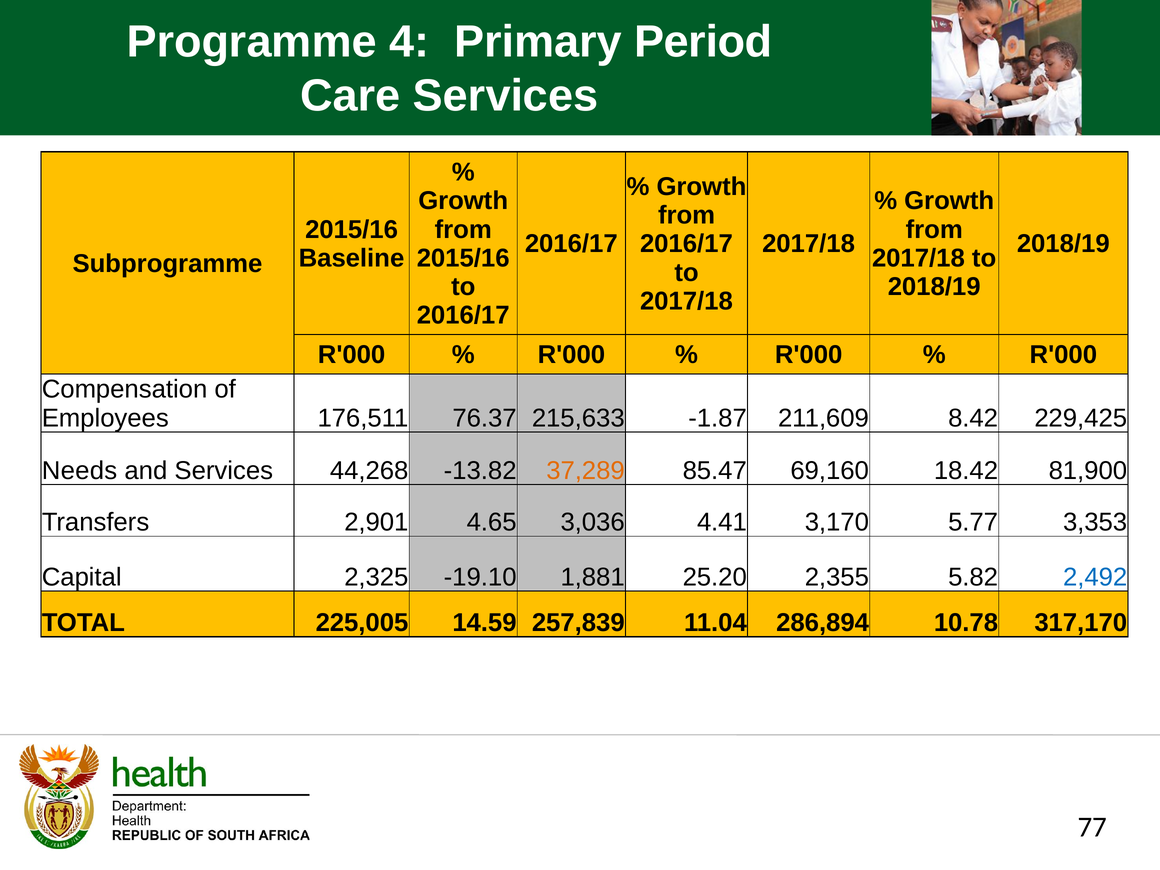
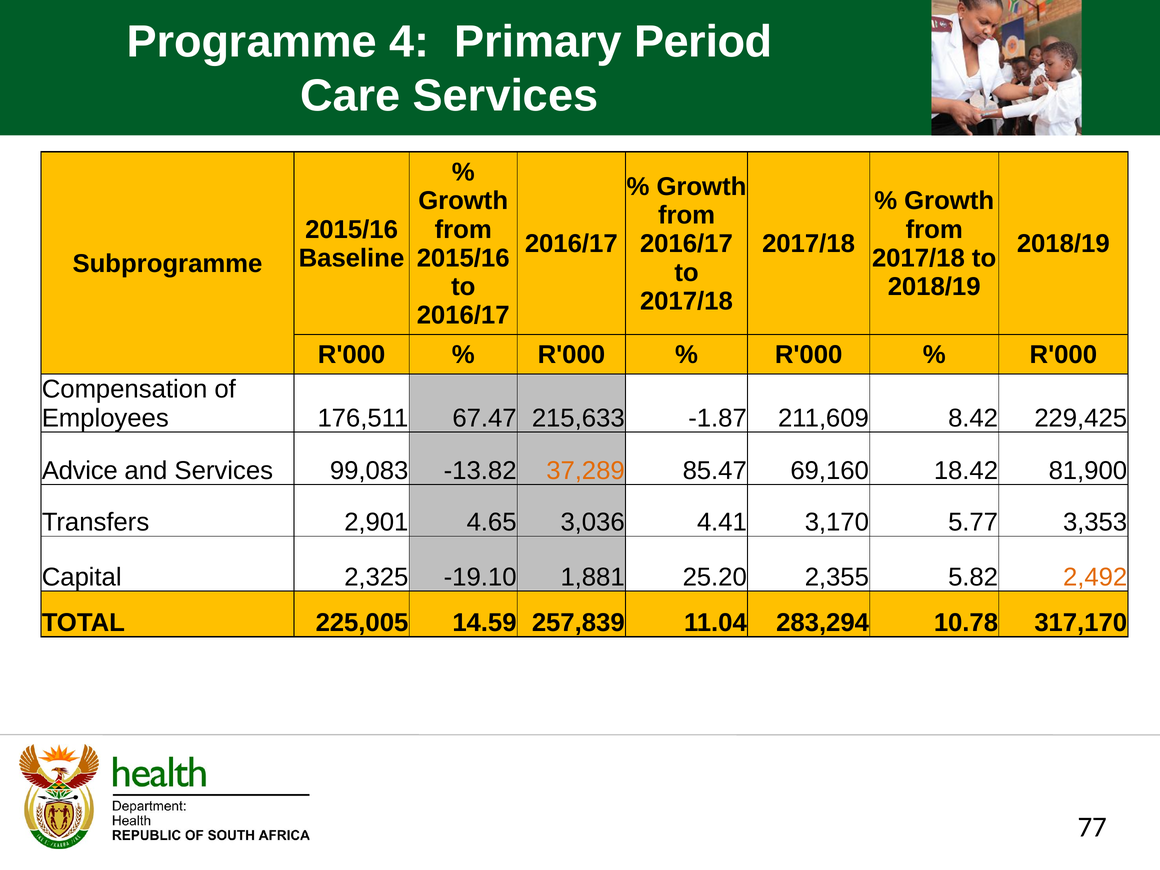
76.37: 76.37 -> 67.47
Needs: Needs -> Advice
44,268: 44,268 -> 99,083
2,492 colour: blue -> orange
286,894: 286,894 -> 283,294
